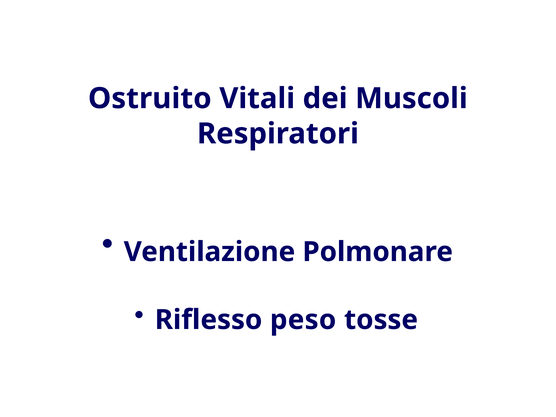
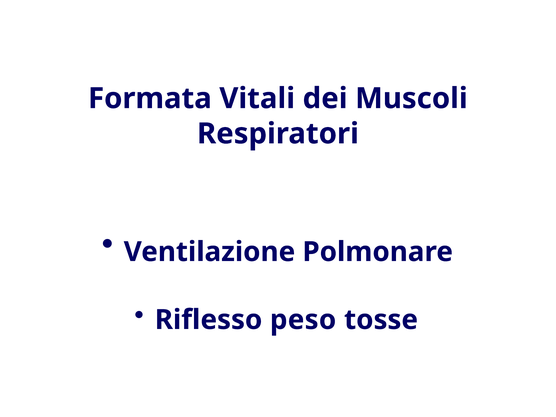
Ostruito: Ostruito -> Formata
